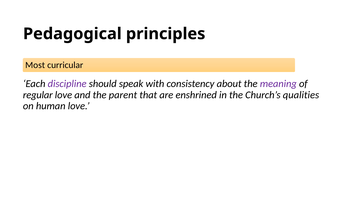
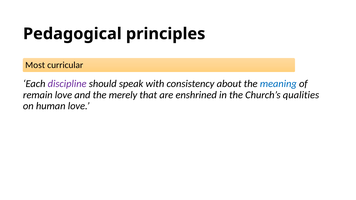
meaning colour: purple -> blue
regular: regular -> remain
parent: parent -> merely
